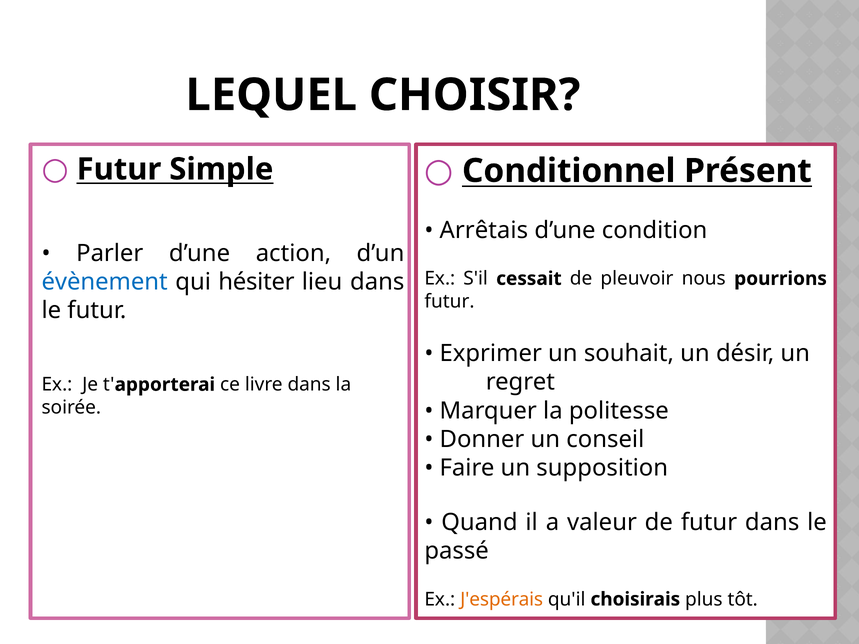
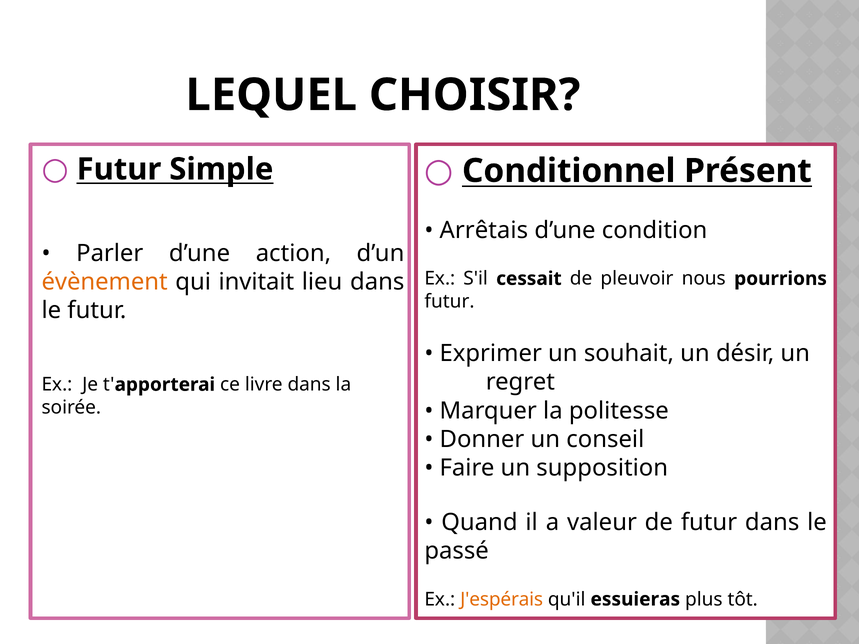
évènement colour: blue -> orange
hésiter: hésiter -> invitait
choisirais: choisirais -> essuieras
